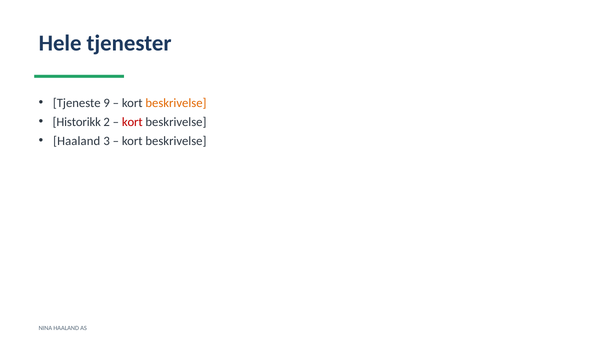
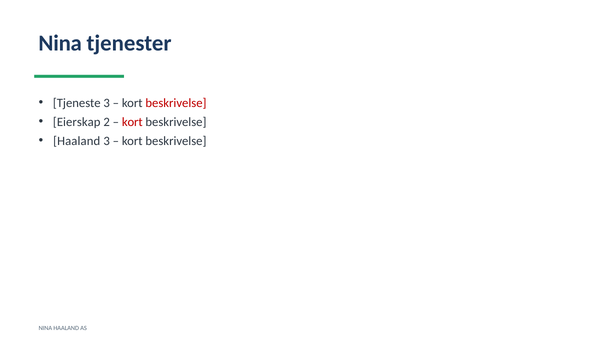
Hele at (60, 43): Hele -> Nina
Tjeneste 9: 9 -> 3
beskrivelse at (176, 103) colour: orange -> red
Historikk: Historikk -> Eierskap
